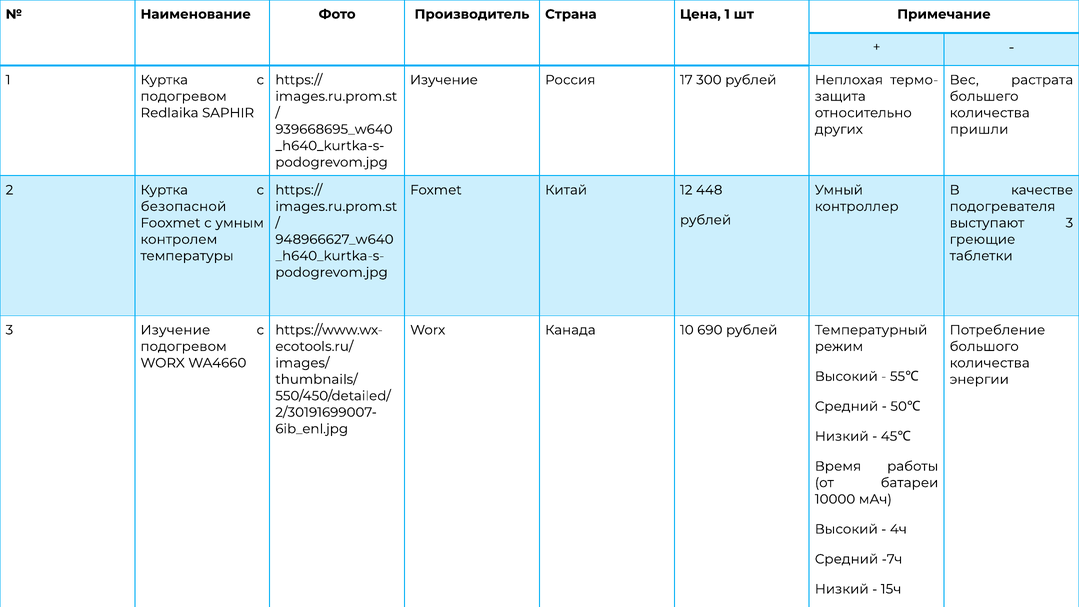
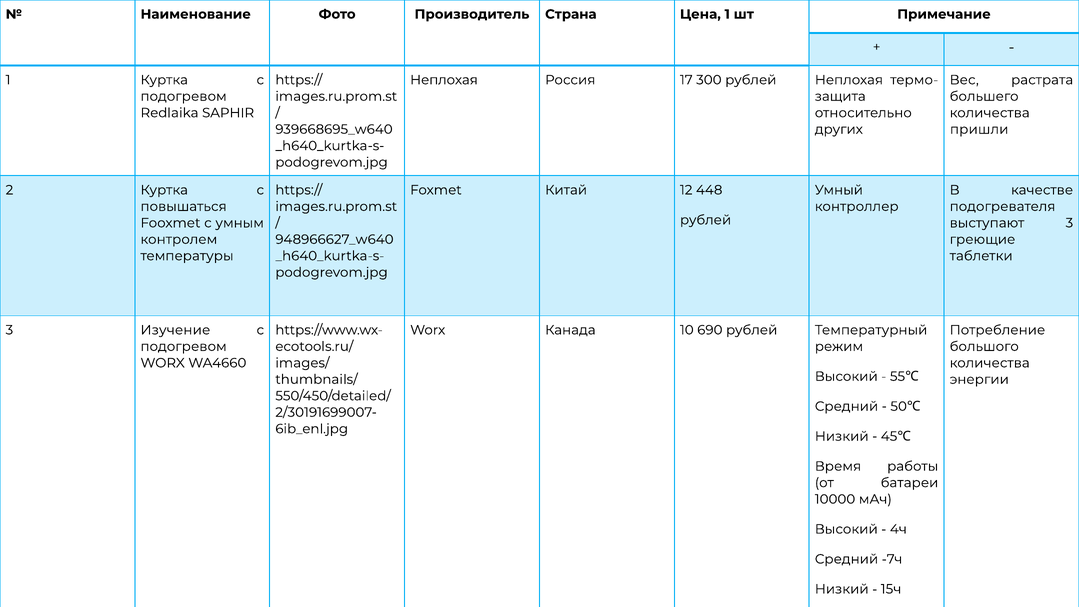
Изучение at (444, 80): Изучение -> Неплохая
безопасной: безопасной -> повышаться
